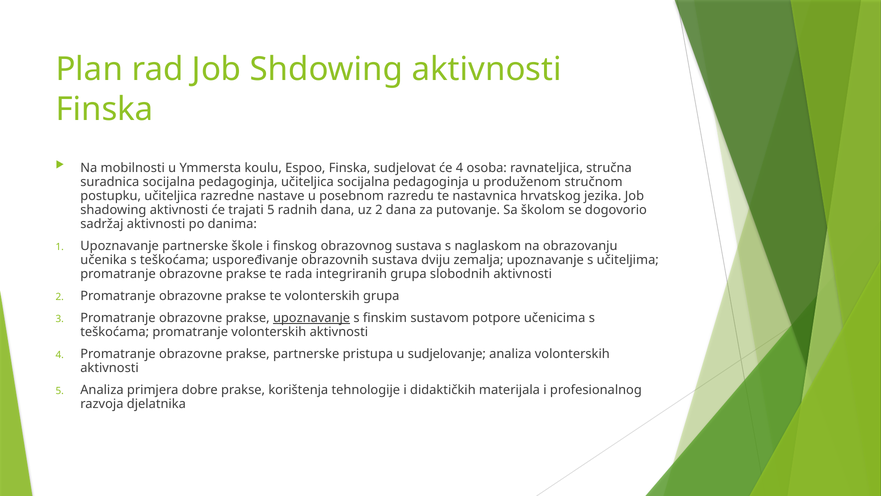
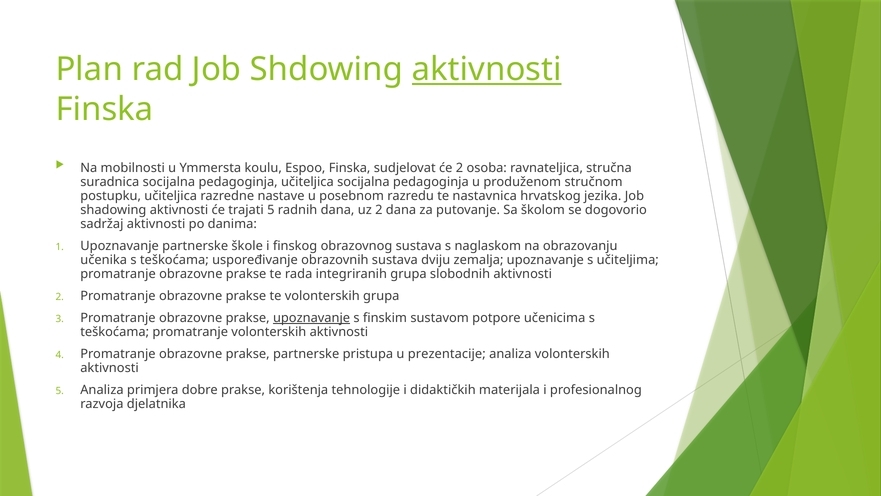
aktivnosti at (487, 69) underline: none -> present
će 4: 4 -> 2
sudjelovanje: sudjelovanje -> prezentacije
